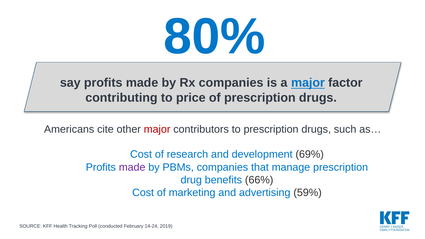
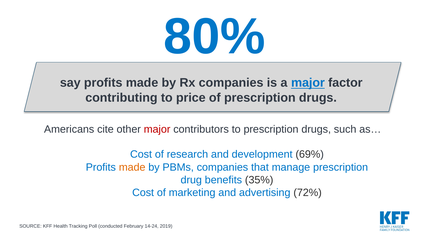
made at (132, 167) colour: purple -> orange
66%: 66% -> 35%
59%: 59% -> 72%
